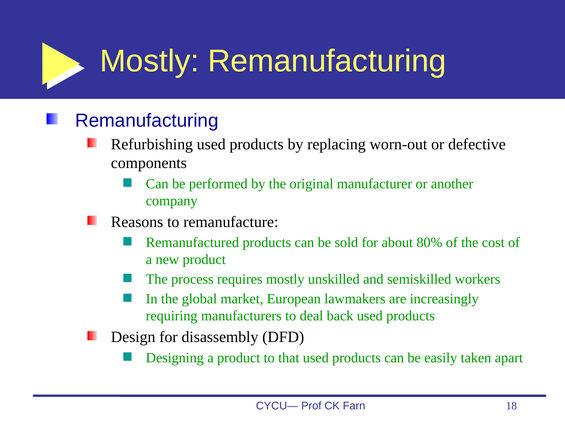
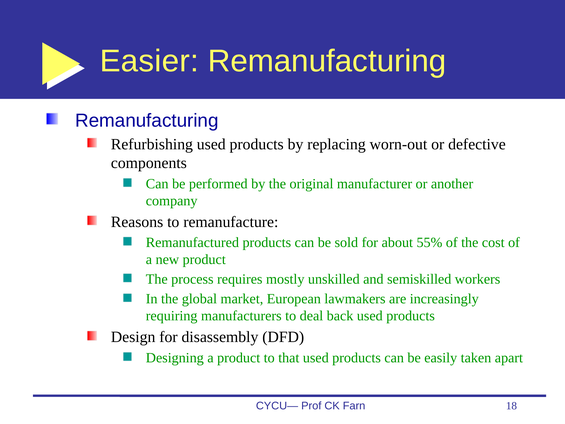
Mostly at (149, 61): Mostly -> Easier
80%: 80% -> 55%
